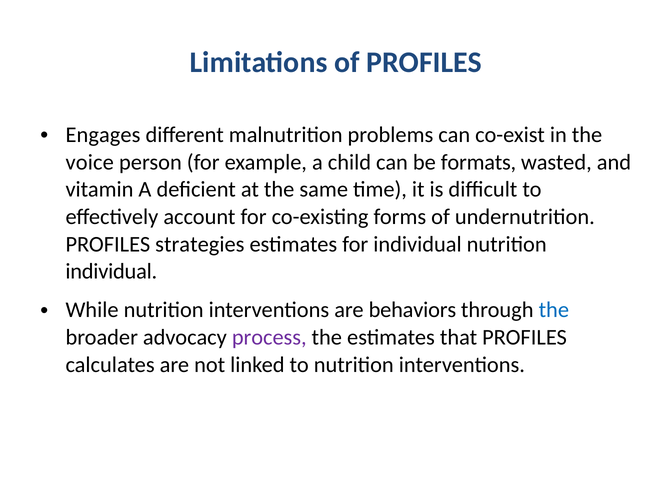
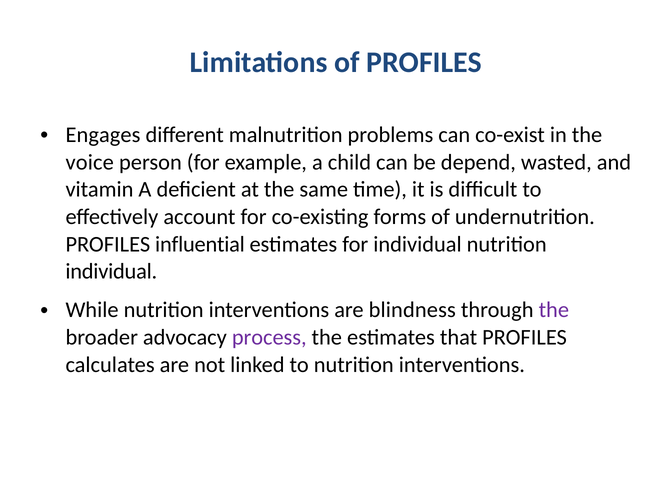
formats: formats -> depend
strategies: strategies -> influential
behaviors: behaviors -> blindness
the at (554, 310) colour: blue -> purple
